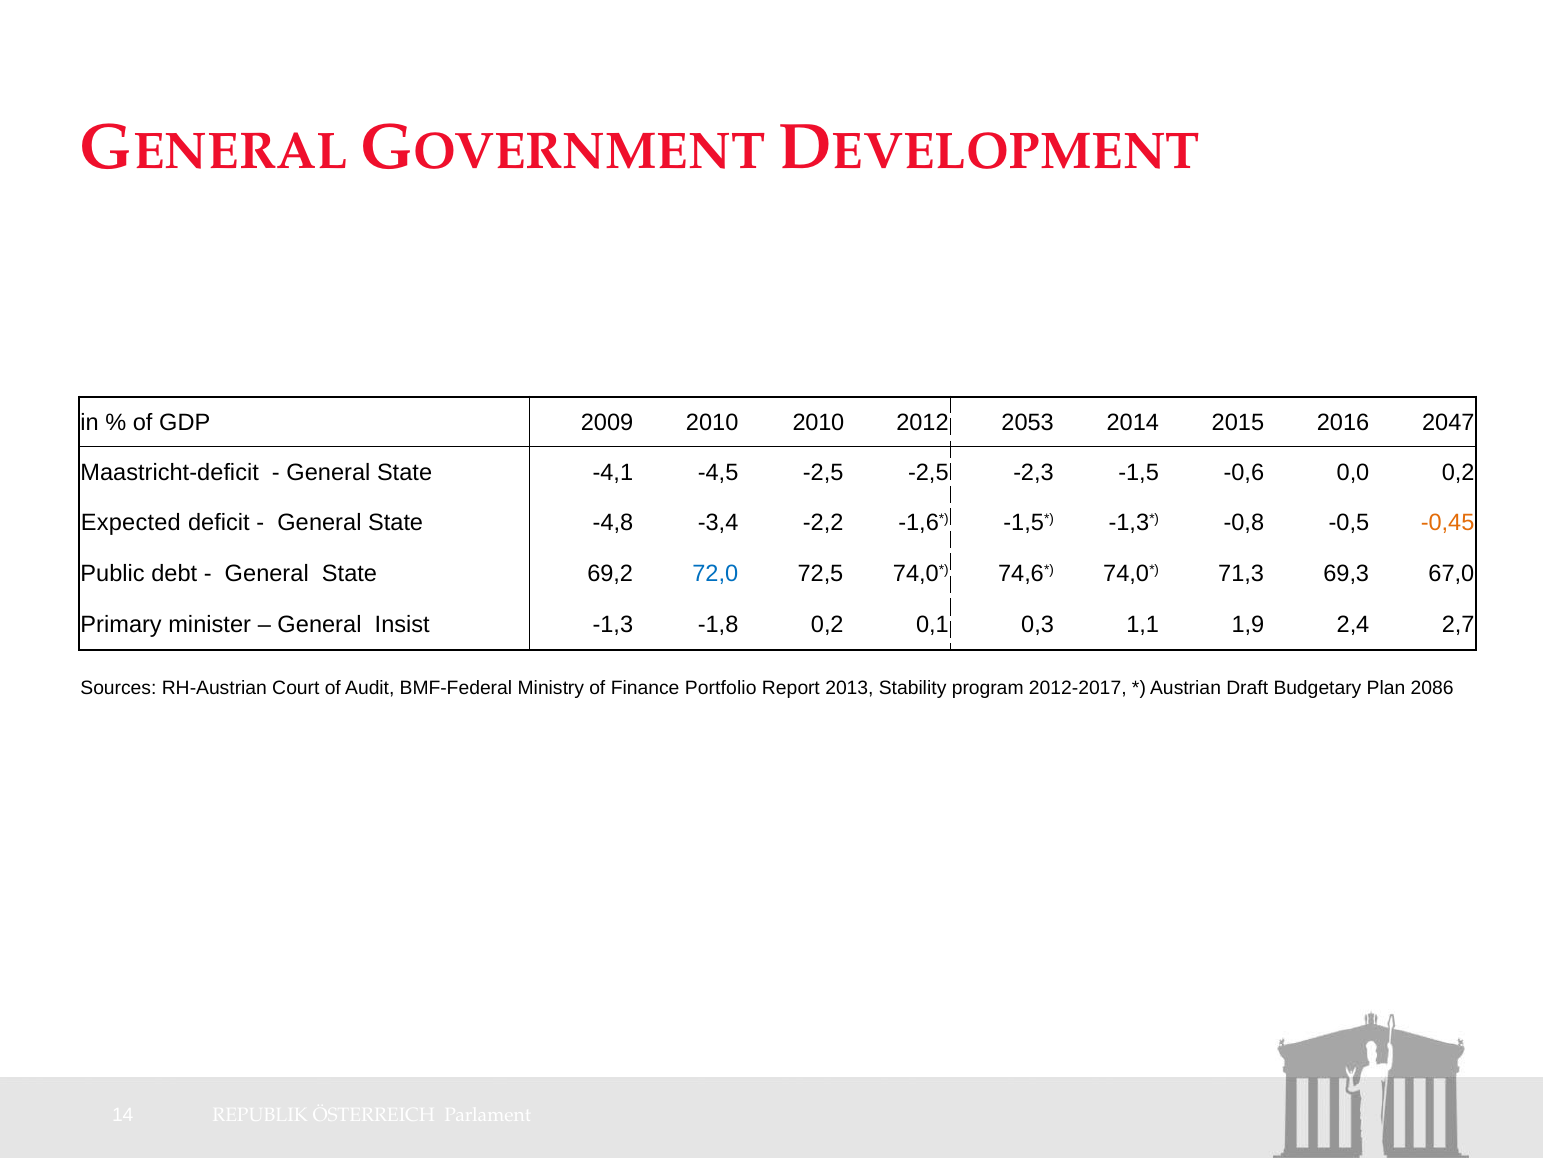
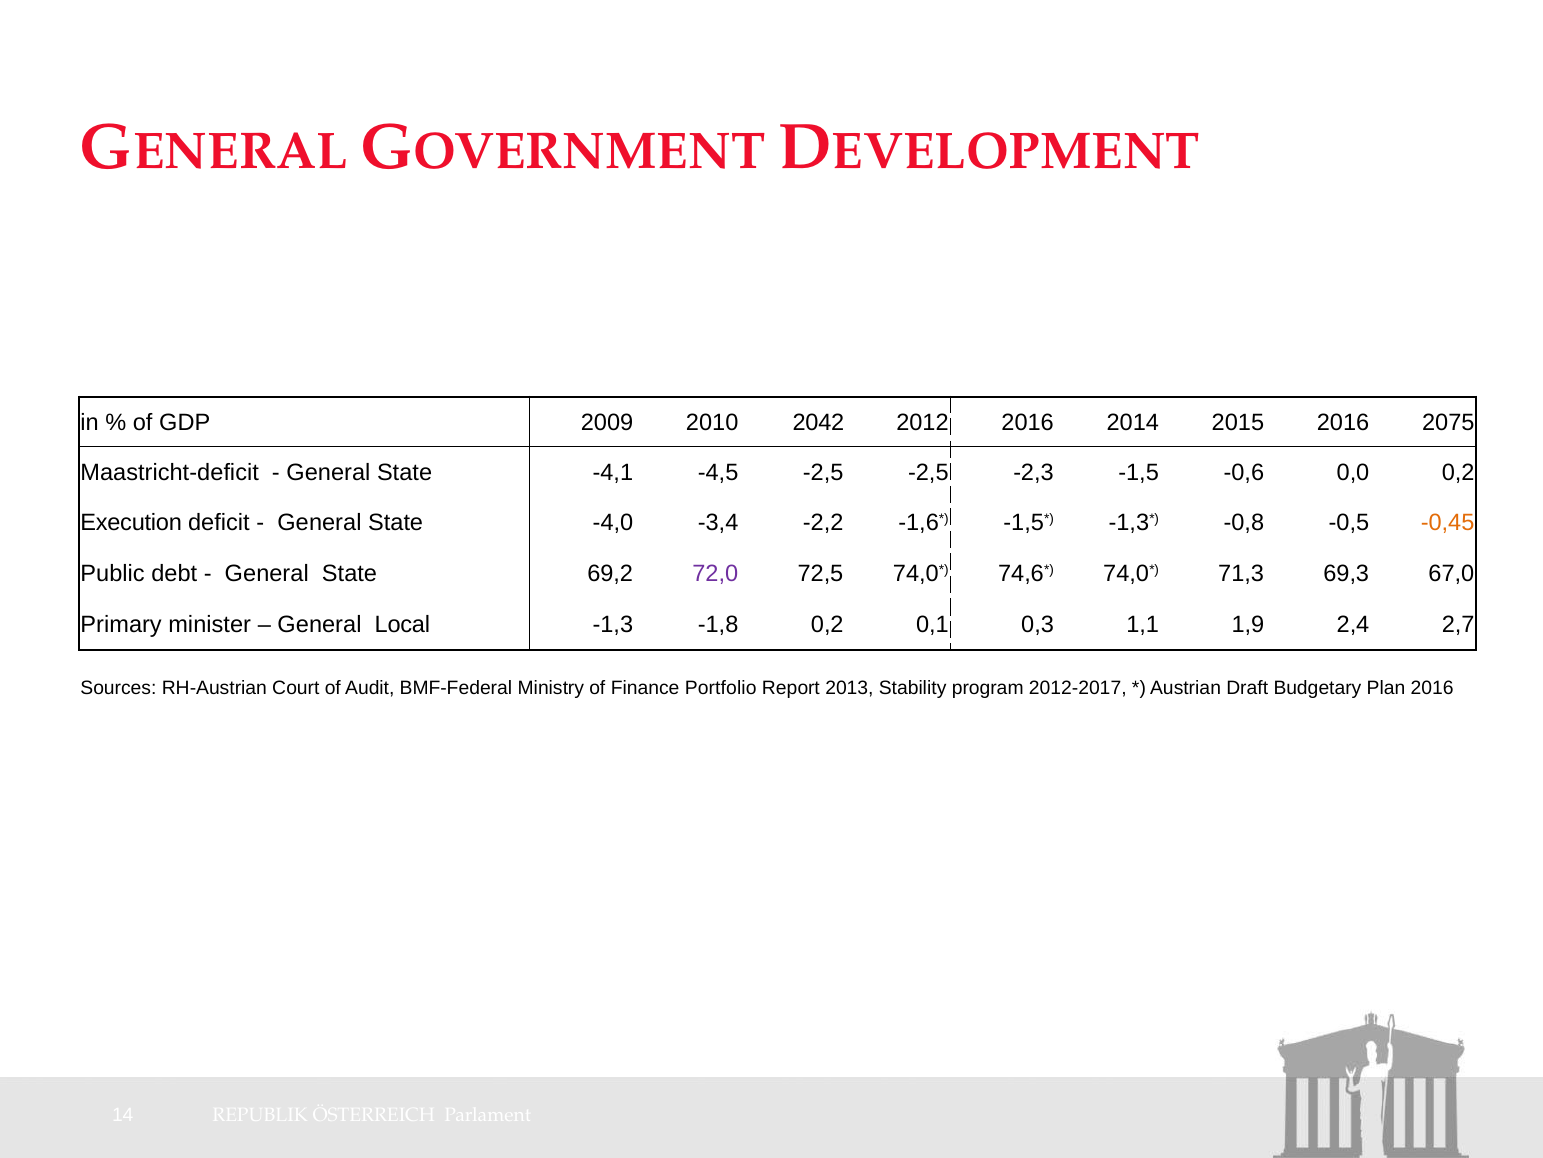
2010 2010: 2010 -> 2042
2012 2053: 2053 -> 2016
2047: 2047 -> 2075
Expected: Expected -> Execution
-4,8: -4,8 -> -4,0
72,0 colour: blue -> purple
Insist: Insist -> Local
Plan 2086: 2086 -> 2016
